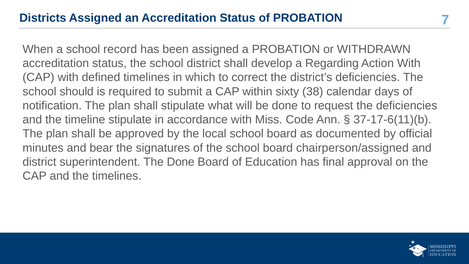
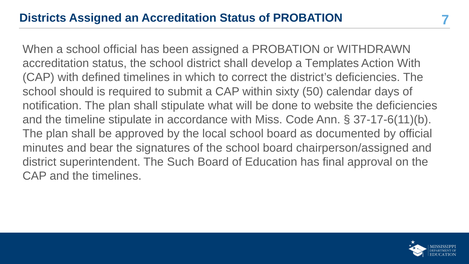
school record: record -> official
Regarding: Regarding -> Templates
38: 38 -> 50
request: request -> website
The Done: Done -> Such
